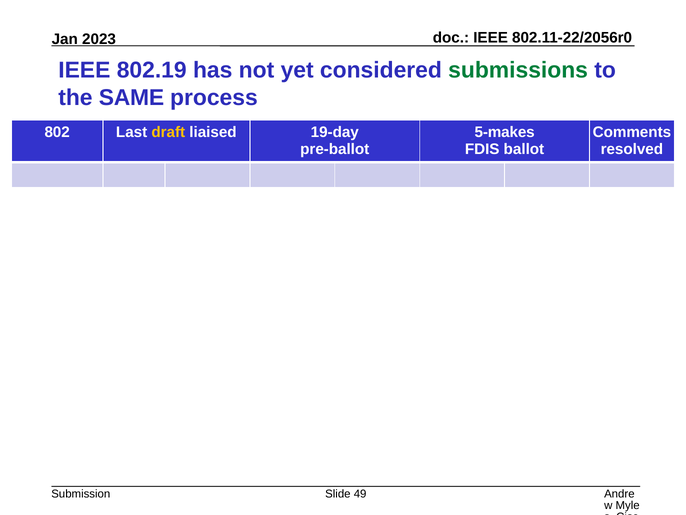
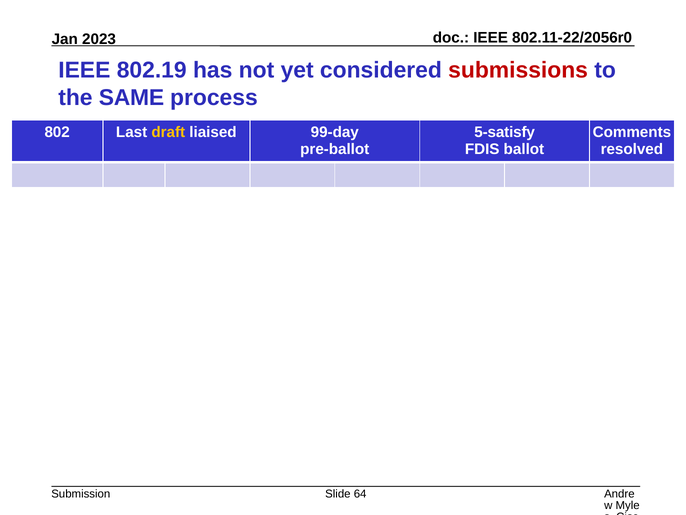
submissions colour: green -> red
19-day: 19-day -> 99-day
5-makes: 5-makes -> 5-satisfy
49: 49 -> 64
